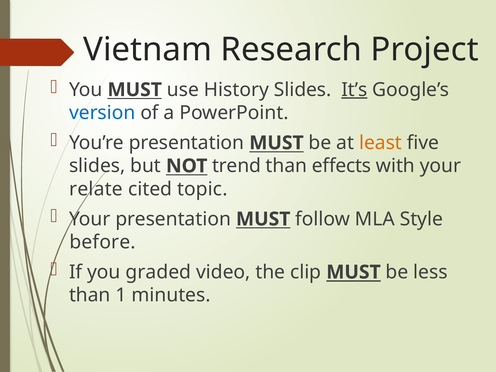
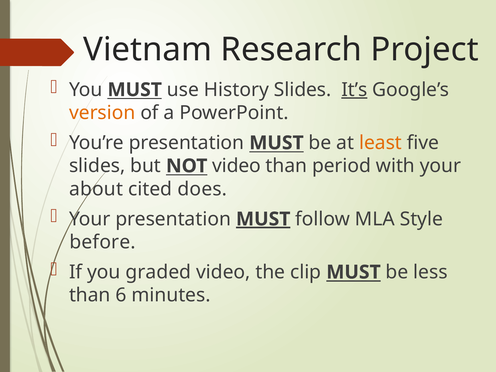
version colour: blue -> orange
NOT trend: trend -> video
effects: effects -> period
relate: relate -> about
topic: topic -> does
MUST at (263, 219) underline: none -> present
1: 1 -> 6
